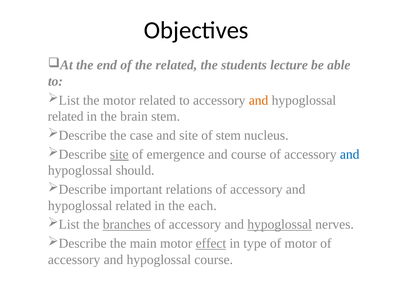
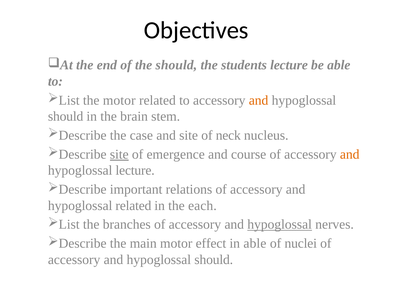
the related: related -> should
related at (66, 116): related -> should
of stem: stem -> neck
and at (350, 154) colour: blue -> orange
hypoglossal should: should -> lecture
branches underline: present -> none
effect underline: present -> none
in type: type -> able
of motor: motor -> nuclei
course at (214, 259): course -> should
